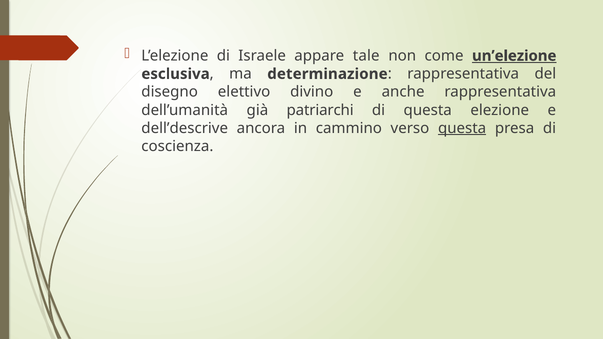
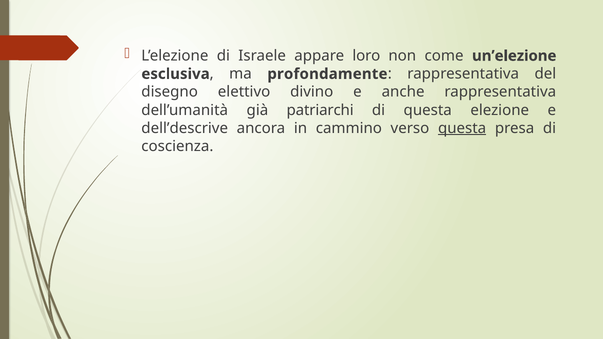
tale: tale -> loro
un’elezione underline: present -> none
determinazione: determinazione -> profondamente
